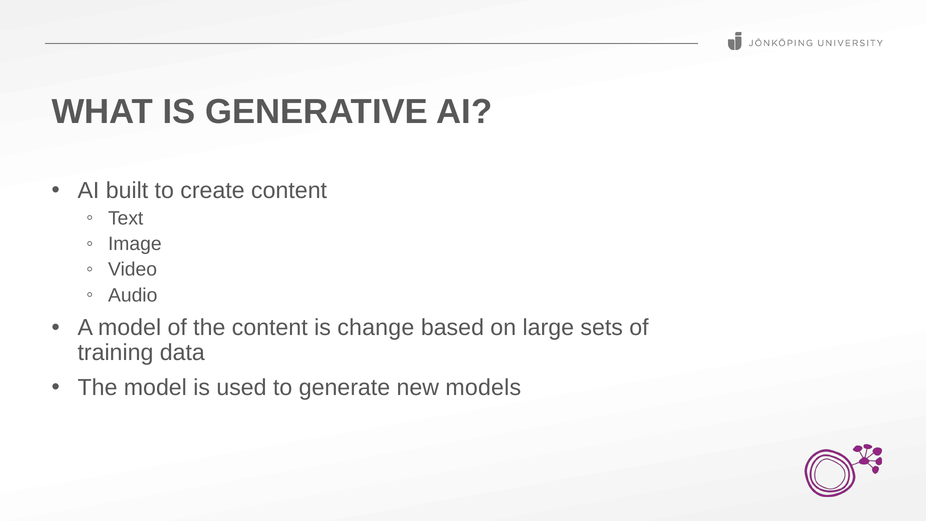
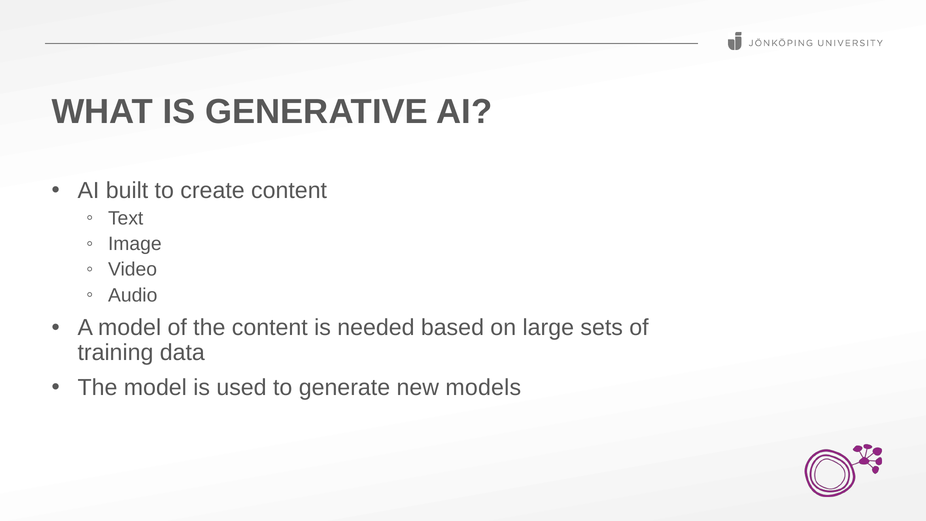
change: change -> needed
